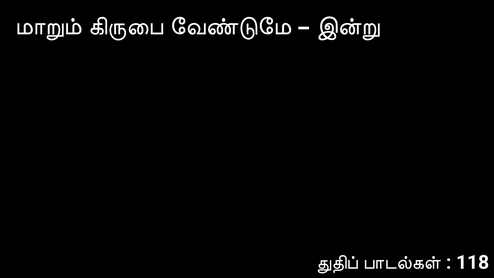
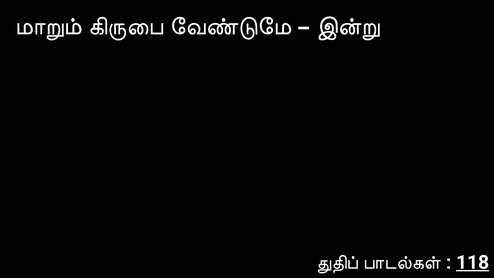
118 underline: none -> present
